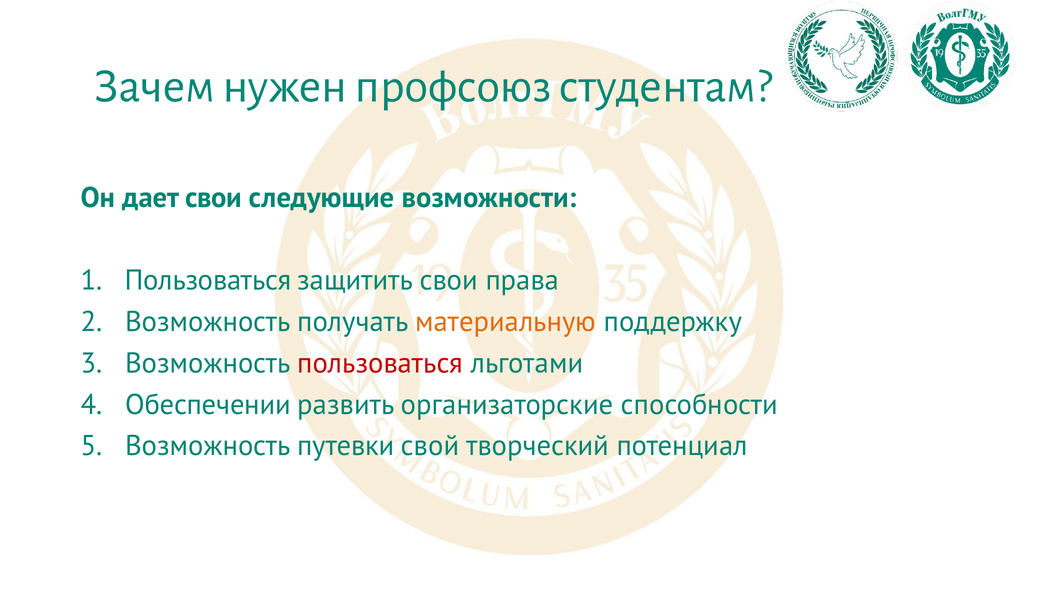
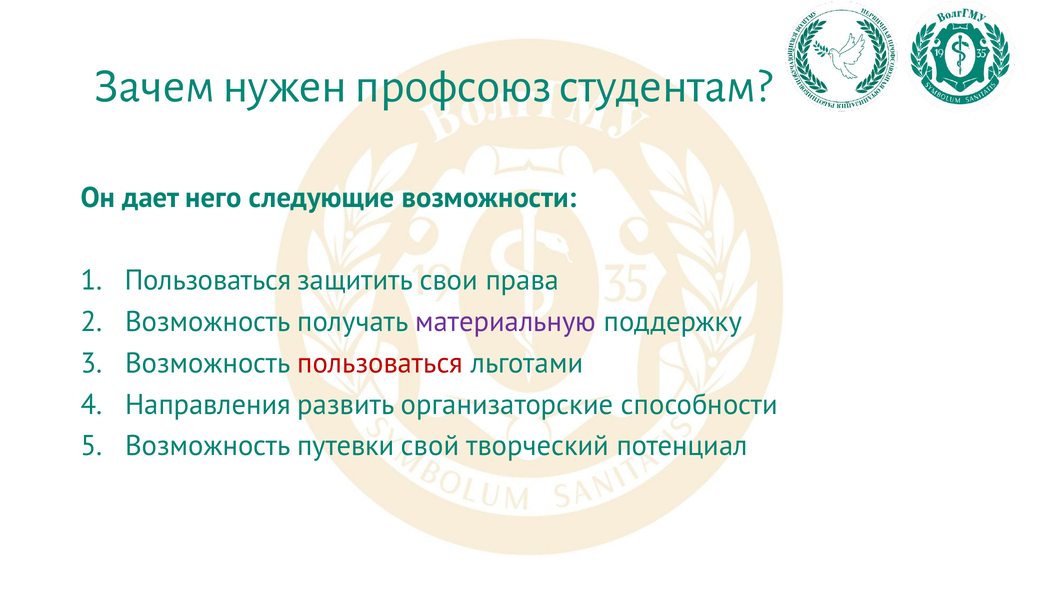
дает свои: свои -> него
материальную colour: orange -> purple
Обеспечении: Обеспечении -> Направления
